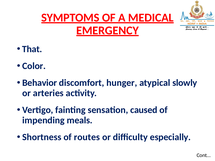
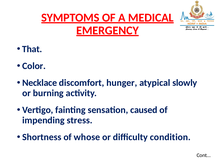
Behavior: Behavior -> Necklace
arteries: arteries -> burning
meals: meals -> stress
routes: routes -> whose
especially: especially -> condition
